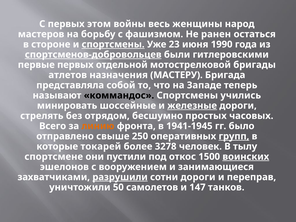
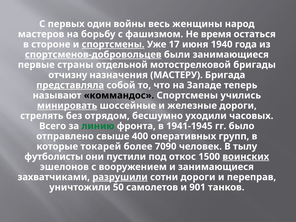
этом: этом -> один
ранен: ранен -> время
23: 23 -> 17
1990: 1990 -> 1940
были гитлеровскими: гитлеровскими -> занимающиеся
первые первых: первых -> страны
атлетов: атлетов -> отчизну
представляла underline: none -> present
минировать underline: none -> present
железные underline: present -> none
простых: простых -> уходили
линию colour: orange -> green
250: 250 -> 400
групп underline: present -> none
3278: 3278 -> 7090
спортсмене: спортсмене -> футболисты
147: 147 -> 901
